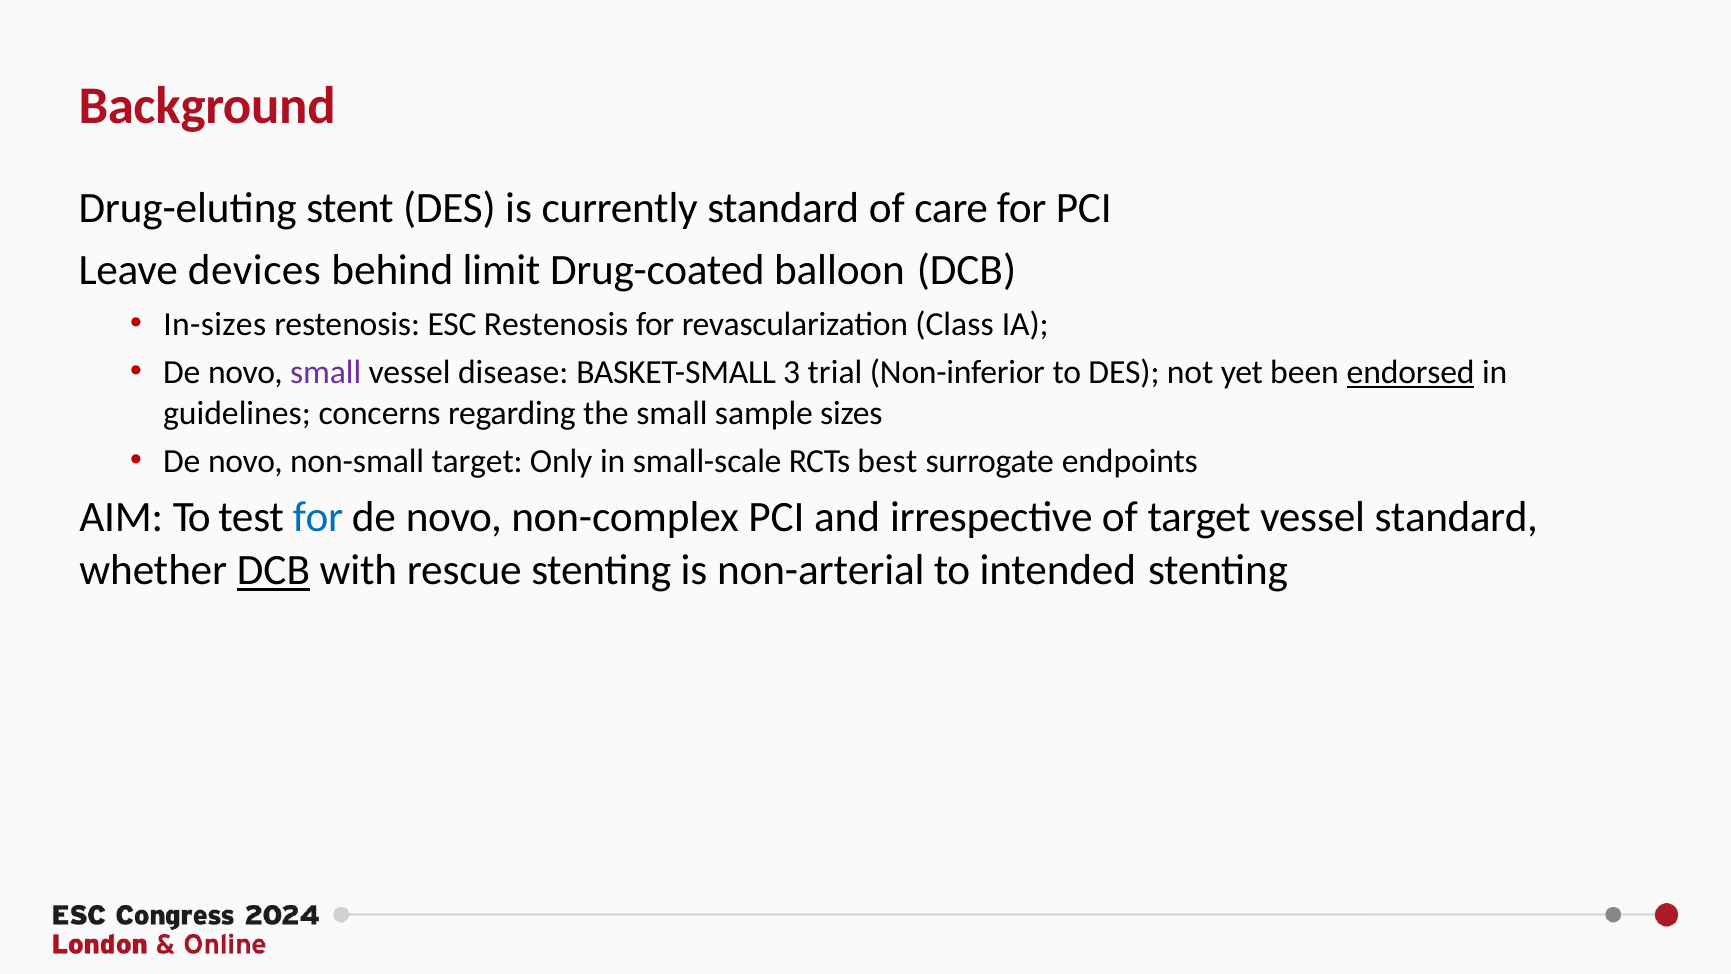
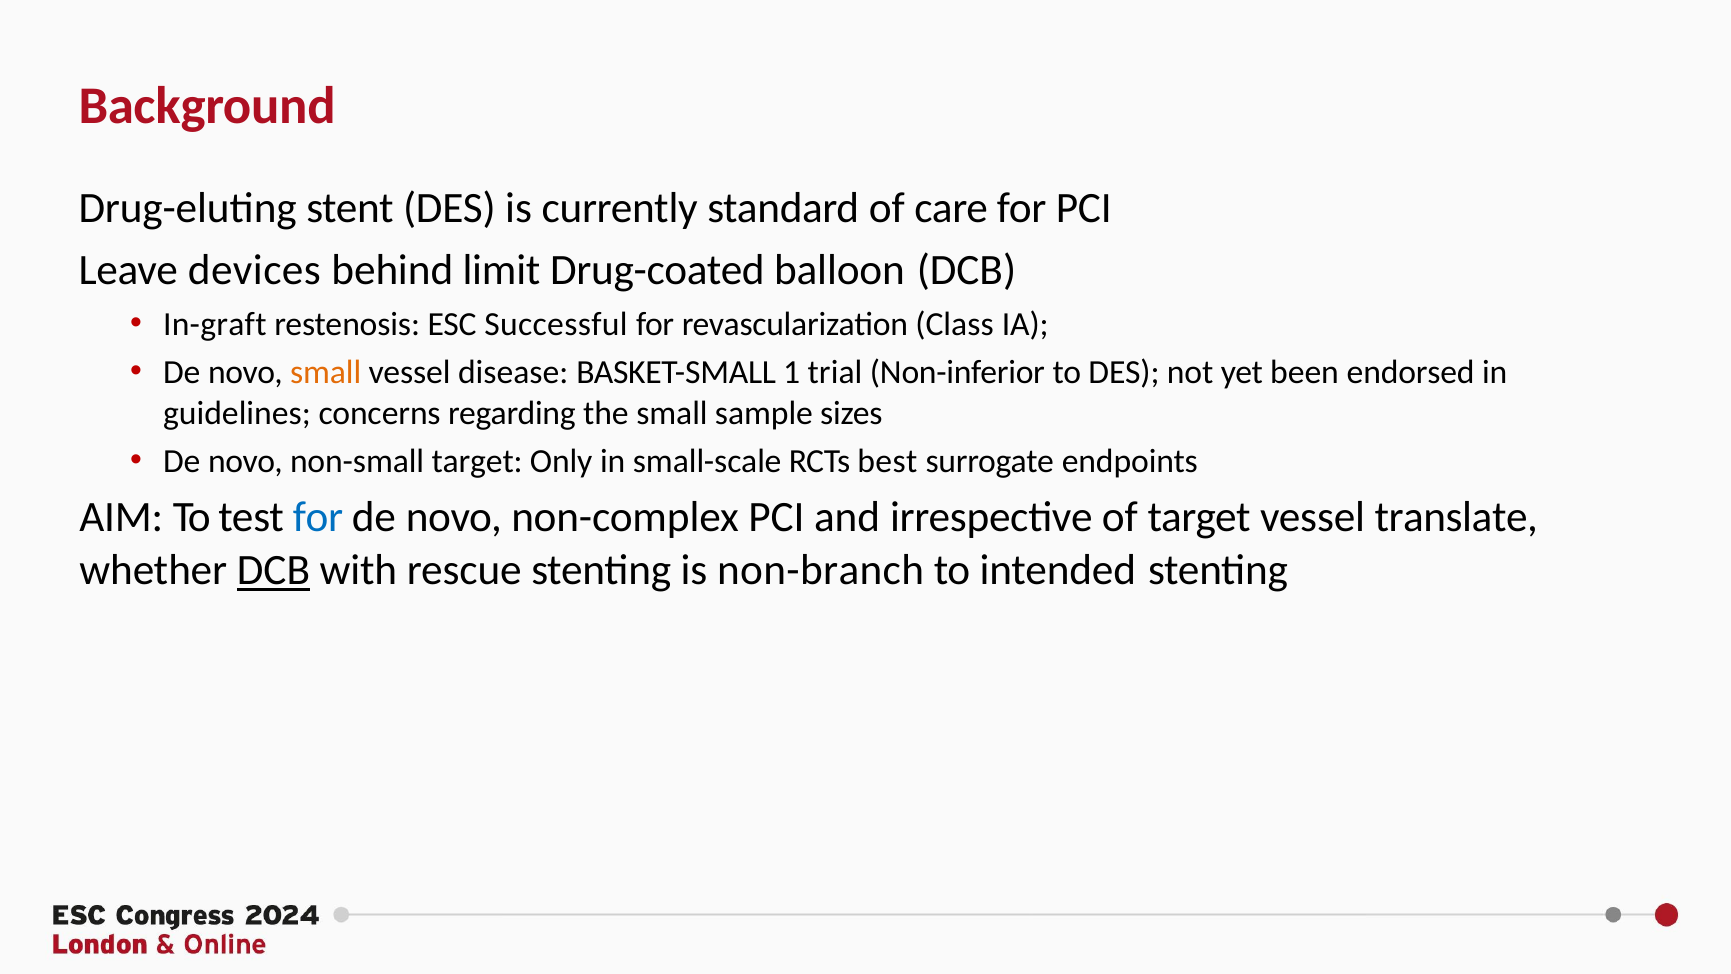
In-sizes: In-sizes -> In-graft
ESC Restenosis: Restenosis -> Successful
small at (326, 372) colour: purple -> orange
3: 3 -> 1
endorsed underline: present -> none
vessel standard: standard -> translate
non-arterial: non-arterial -> non-branch
